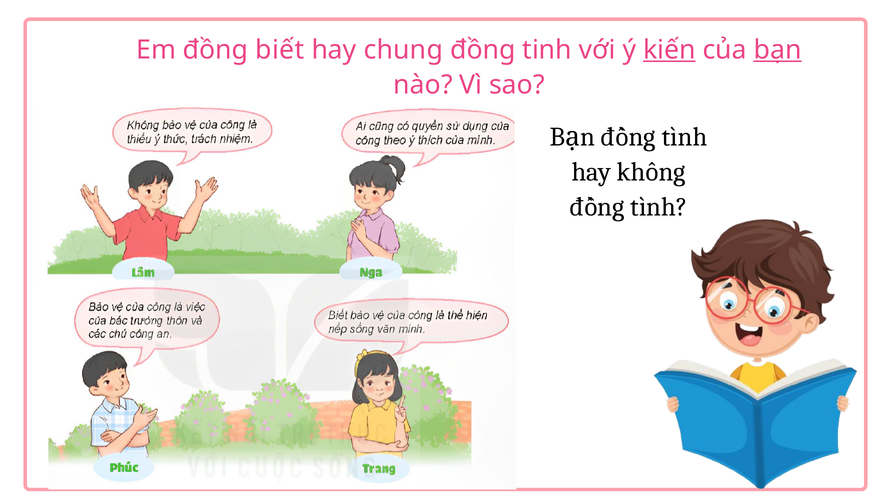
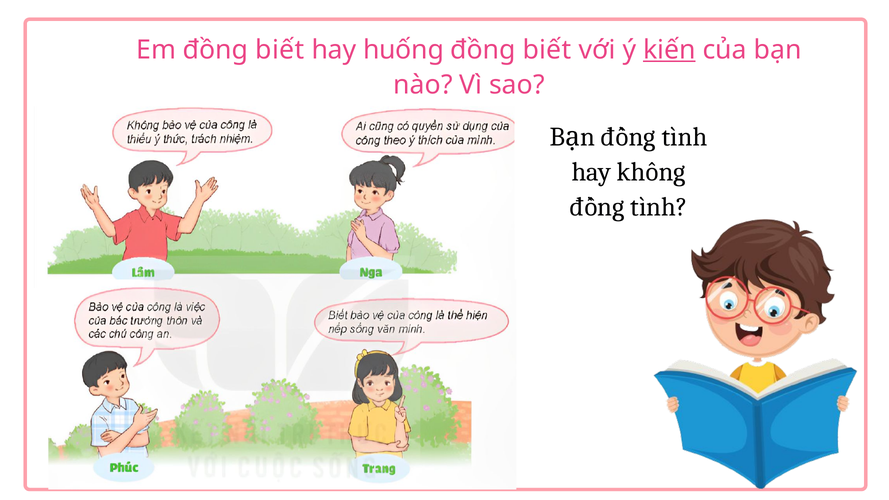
chung: chung -> huống
tinh at (547, 50): tinh -> biết
bạn underline: present -> none
